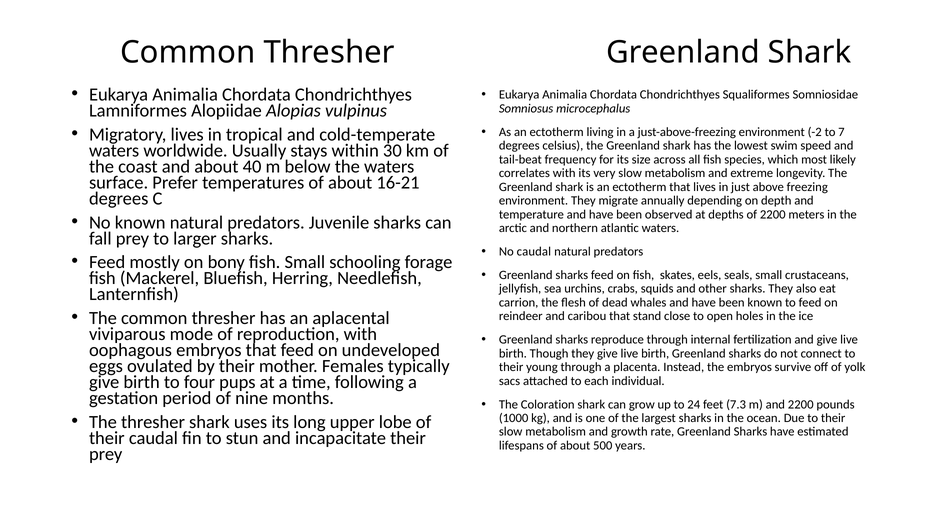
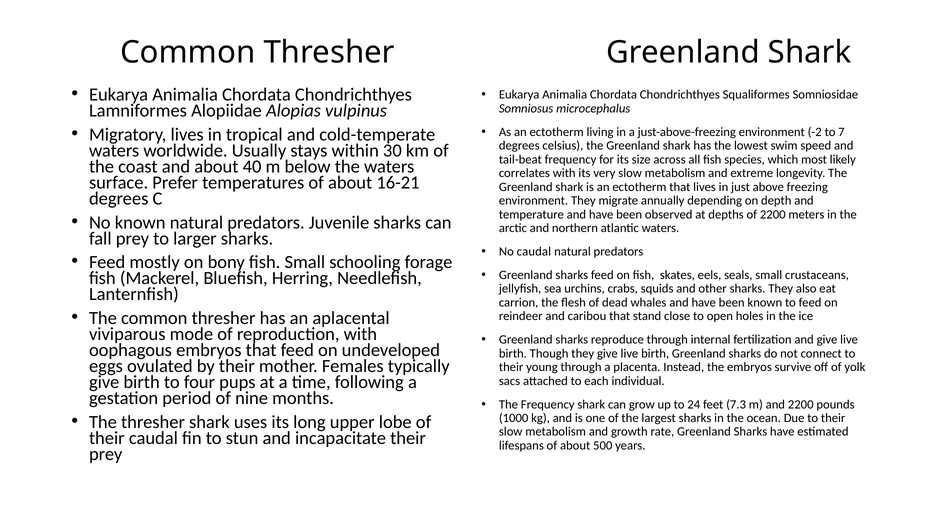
The Coloration: Coloration -> Frequency
